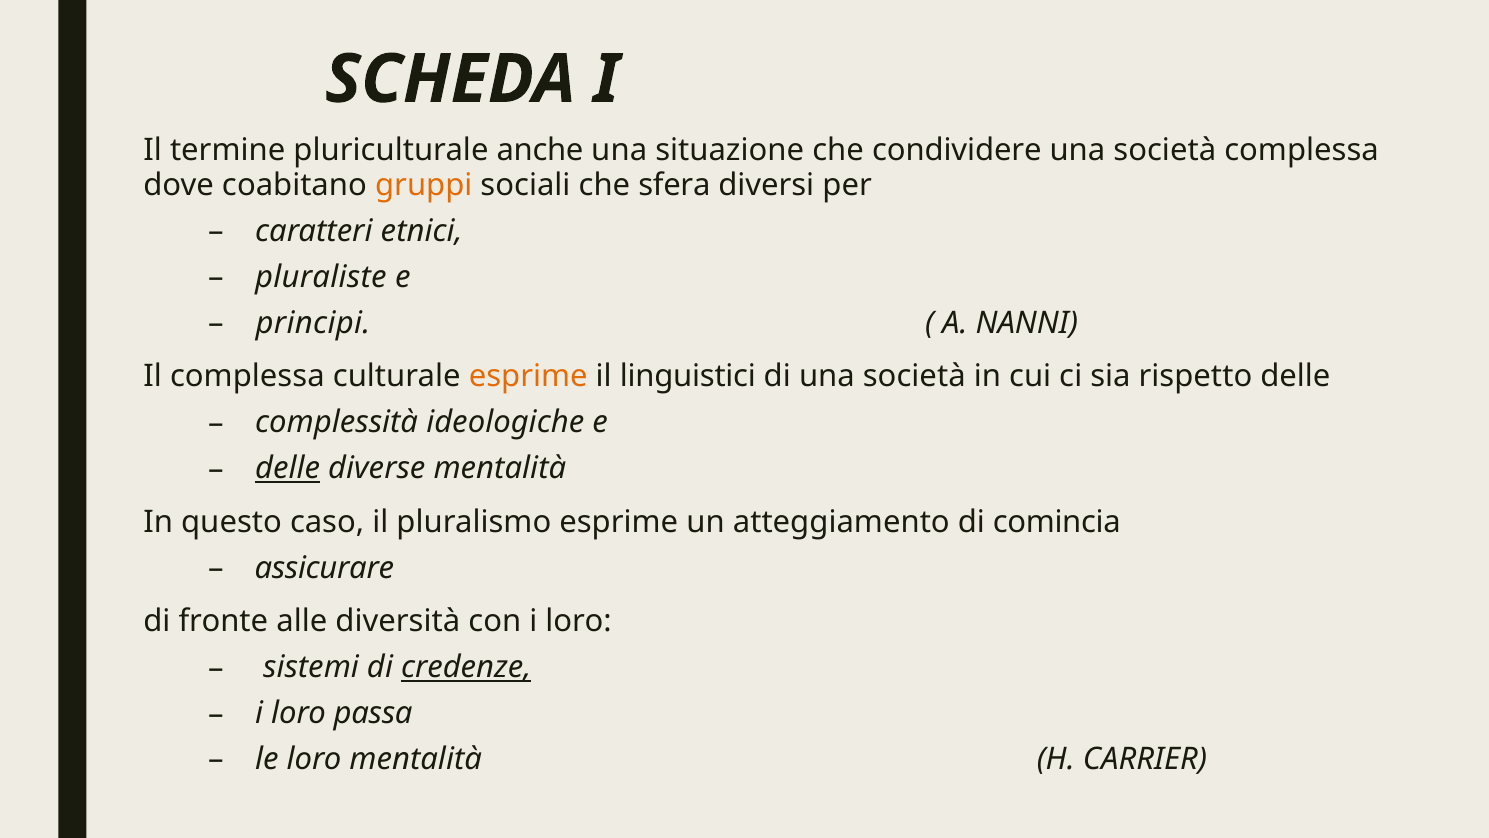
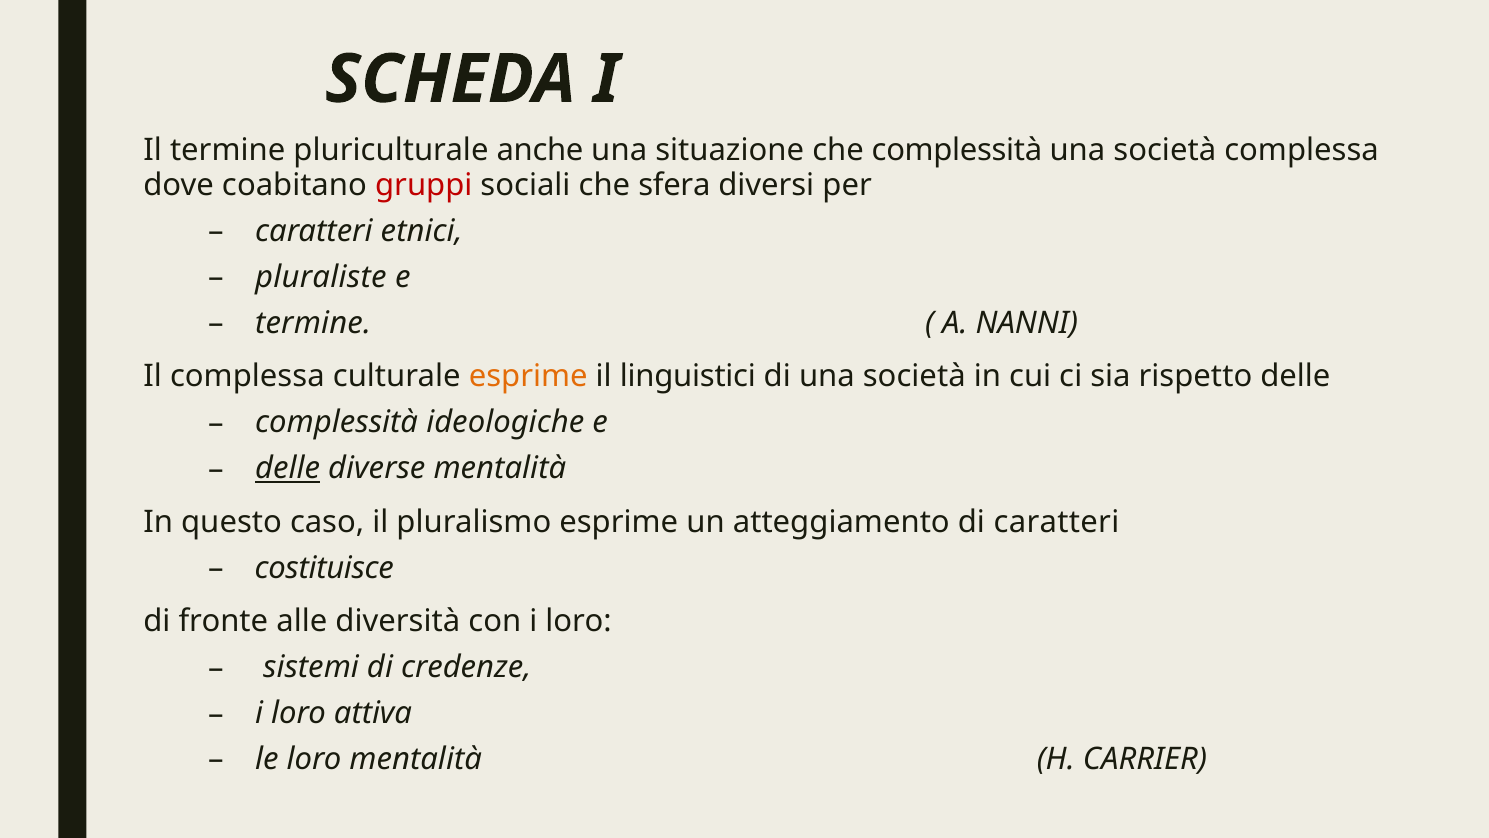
che condividere: condividere -> complessità
gruppi colour: orange -> red
principi at (313, 323): principi -> termine
di comincia: comincia -> caratteri
assicurare: assicurare -> costituisce
credenze underline: present -> none
passa: passa -> attiva
